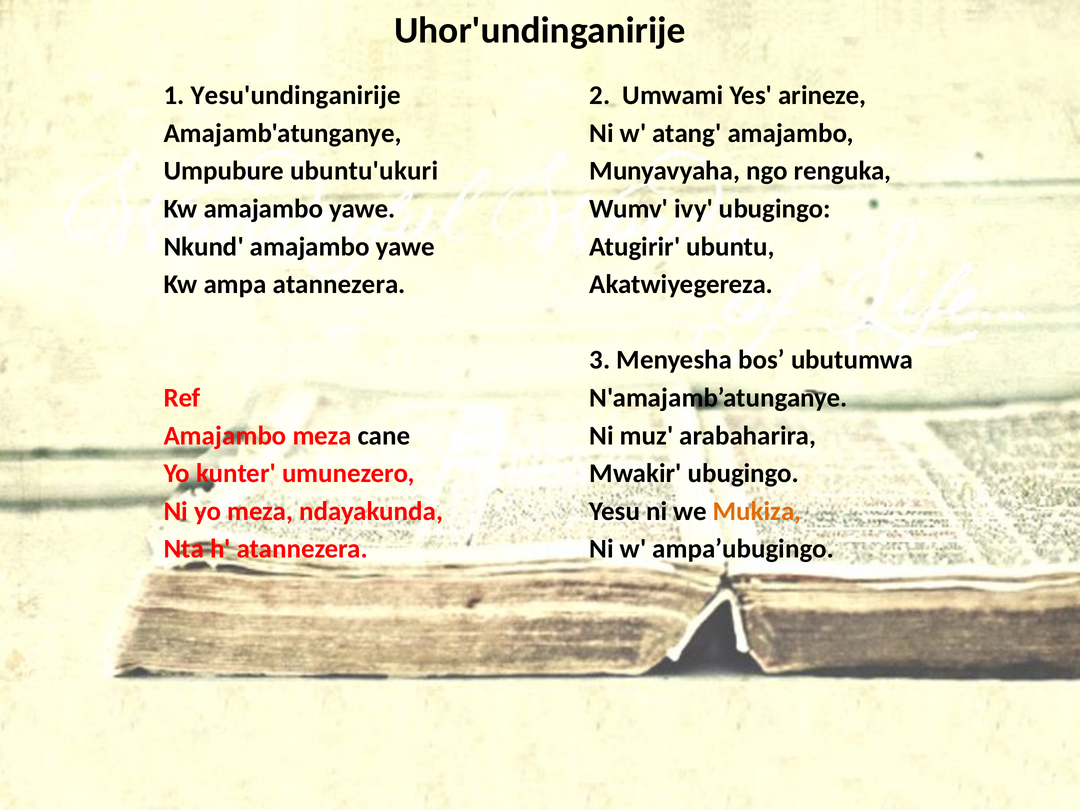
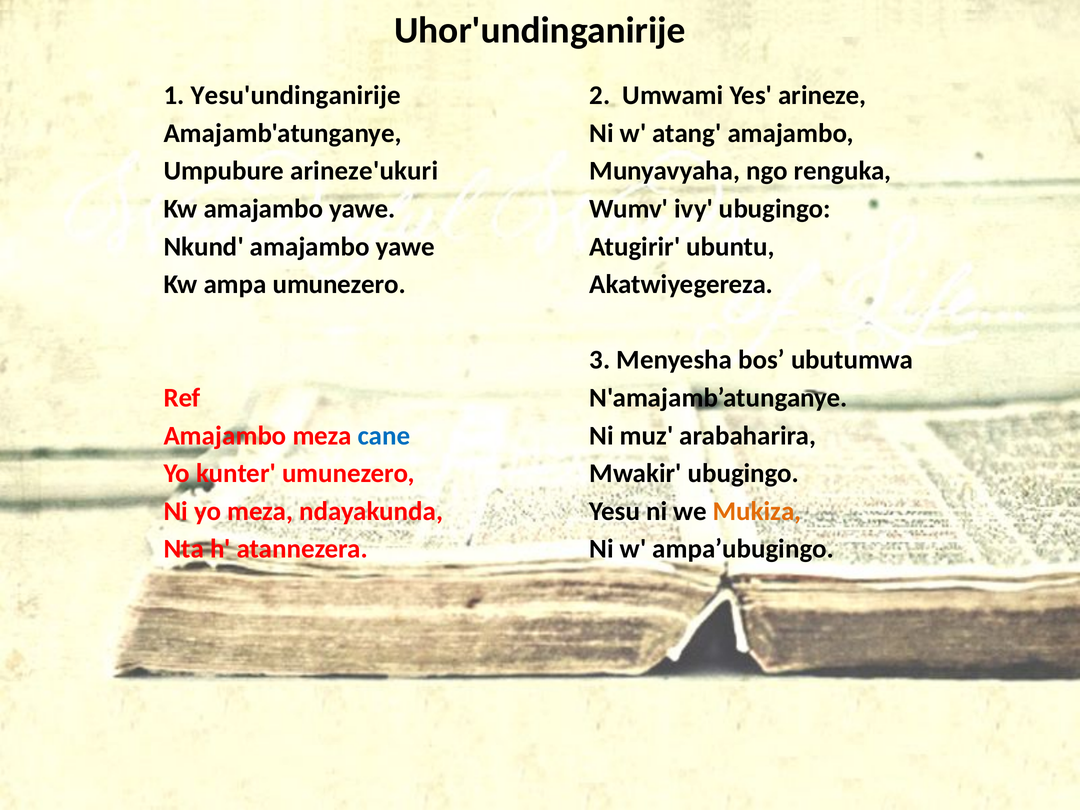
ubuntu'ukuri: ubuntu'ukuri -> arineze'ukuri
ampa atannezera: atannezera -> umunezero
cane colour: black -> blue
